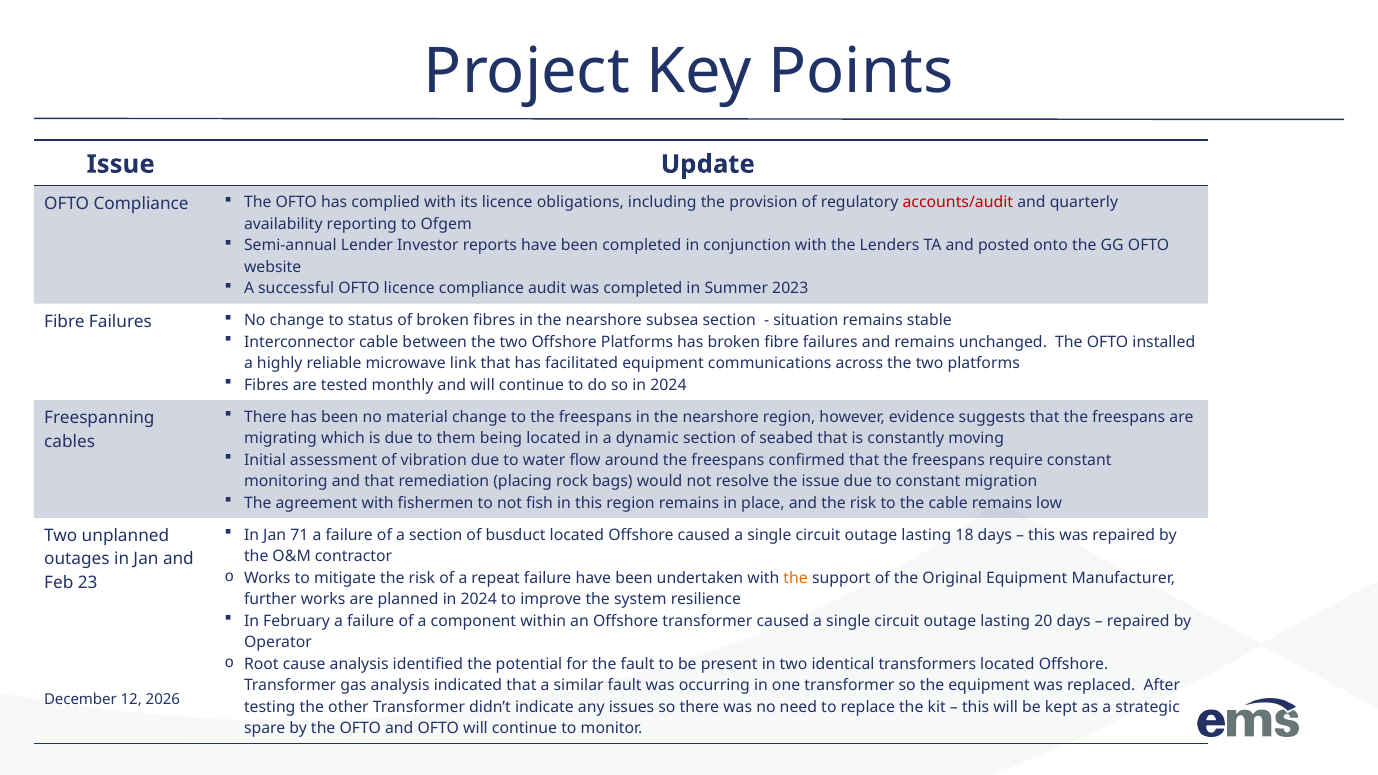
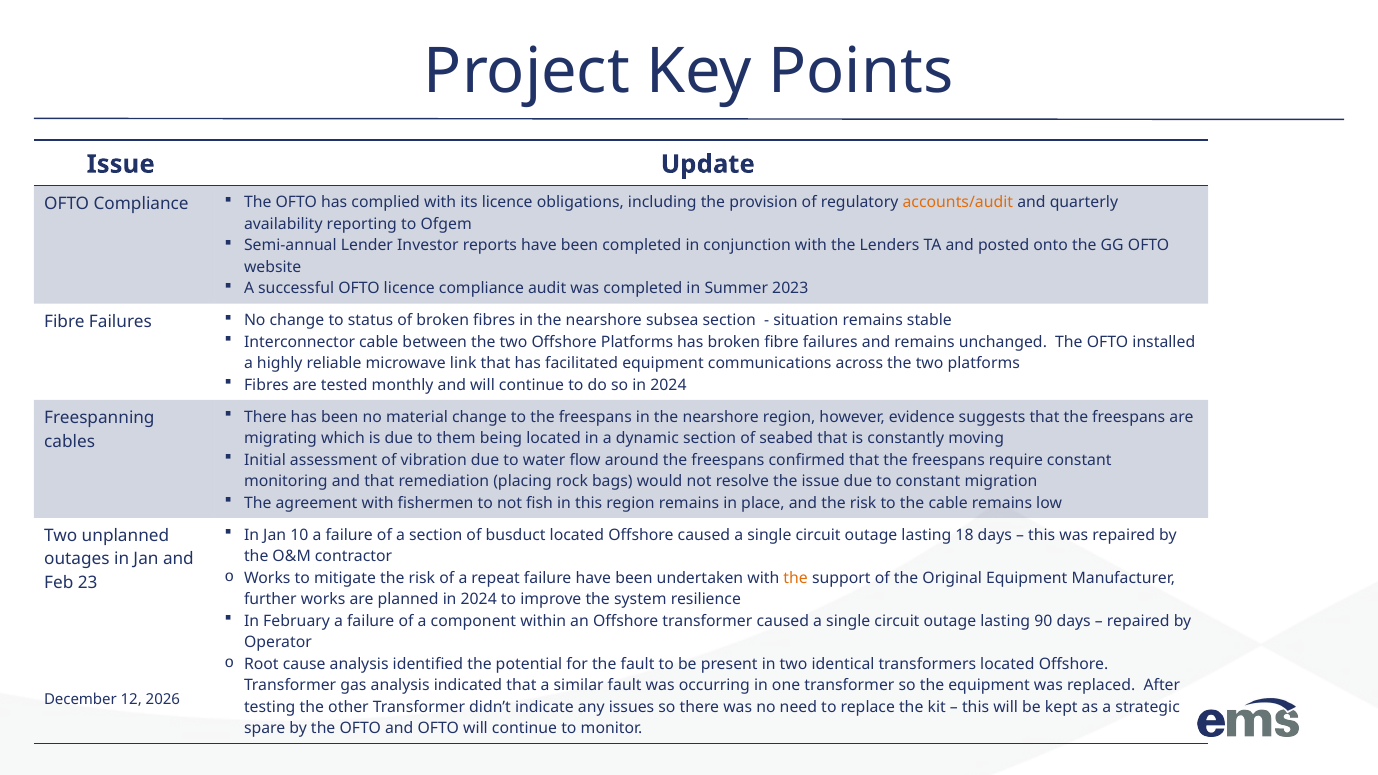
accounts/audit colour: red -> orange
71: 71 -> 10
20: 20 -> 90
